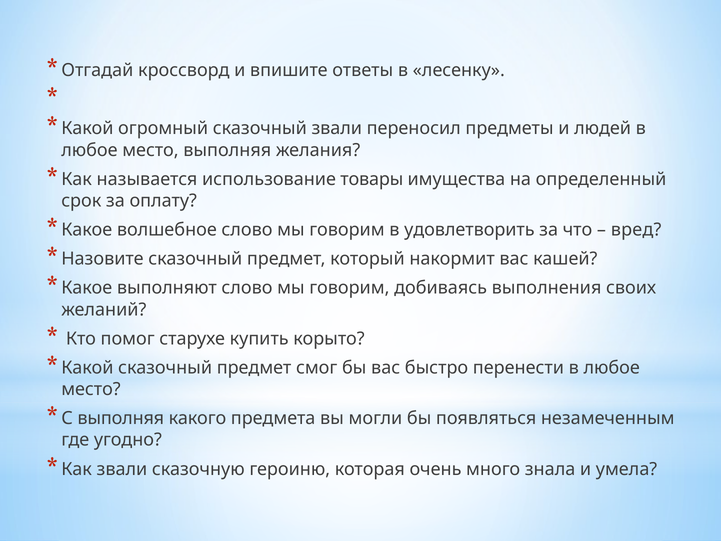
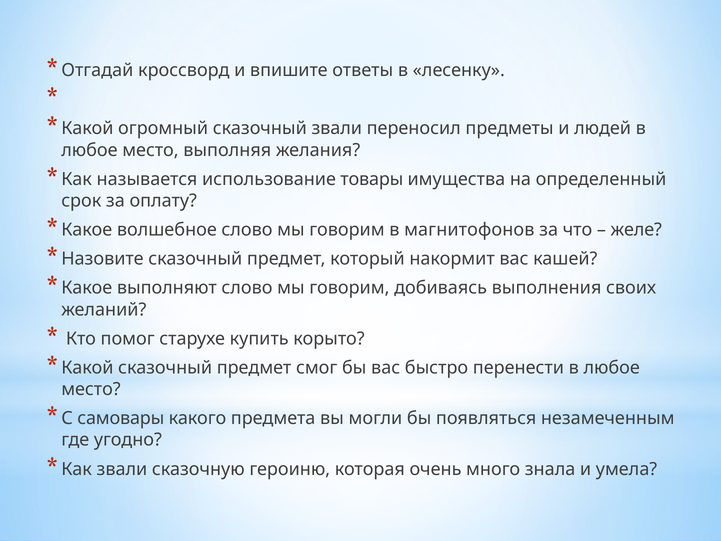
удовлетворить: удовлетворить -> магнитофонов
вред: вред -> желе
С выполняя: выполняя -> самовары
